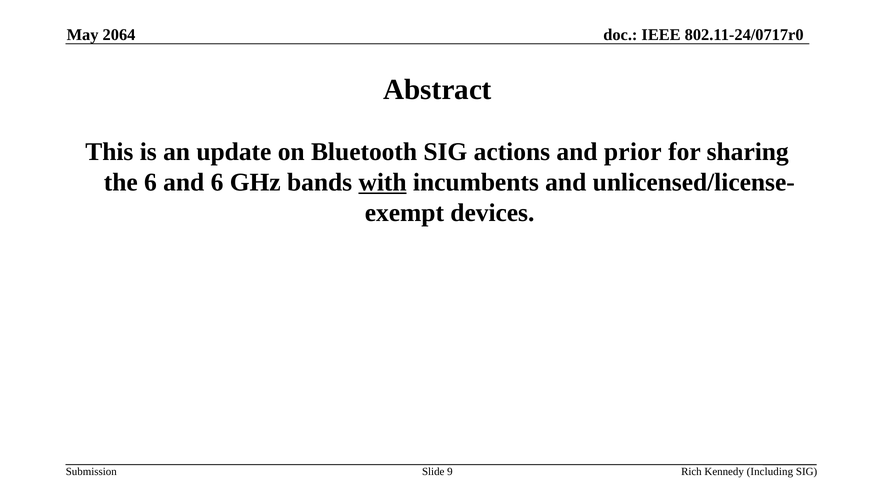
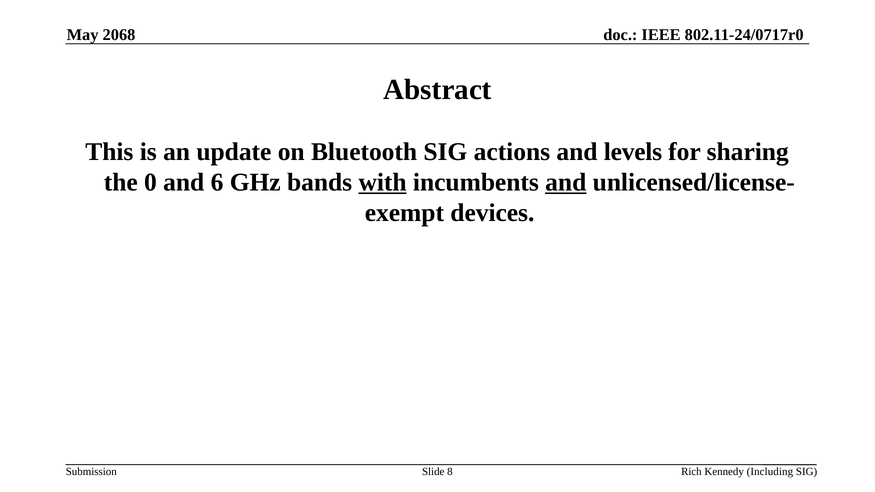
2064: 2064 -> 2068
prior: prior -> levels
the 6: 6 -> 0
and at (566, 182) underline: none -> present
9: 9 -> 8
